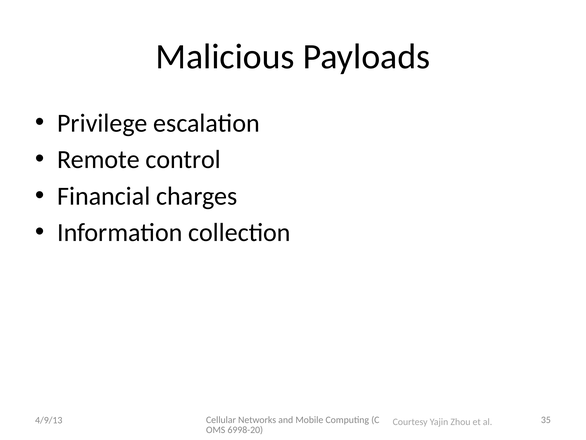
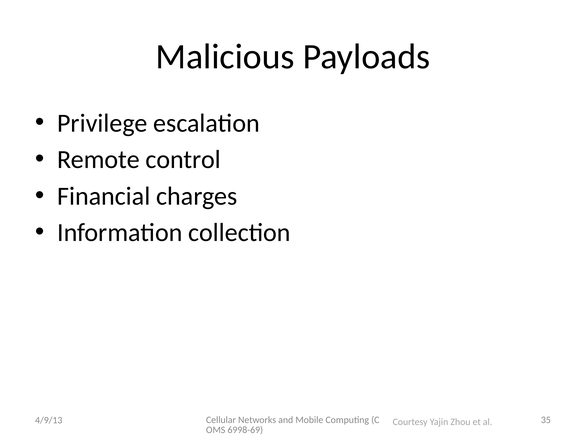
6998-20: 6998-20 -> 6998-69
